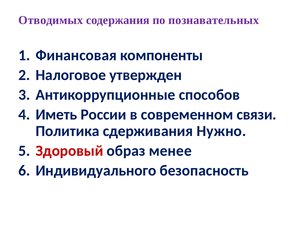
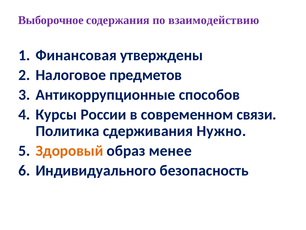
Отводимых: Отводимых -> Выборочное
познавательных: познавательных -> взаимодействию
компоненты: компоненты -> утверждены
утвержден: утвержден -> предметов
Иметь: Иметь -> Курсы
Здоровый colour: red -> orange
